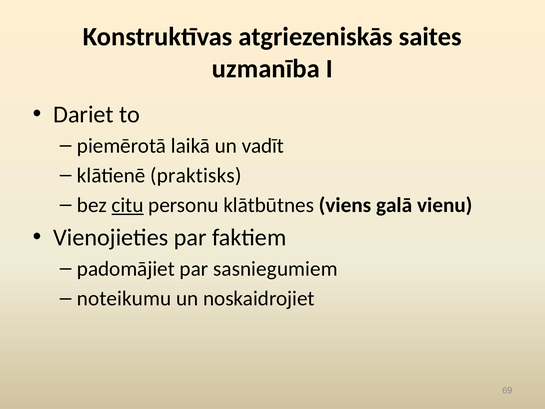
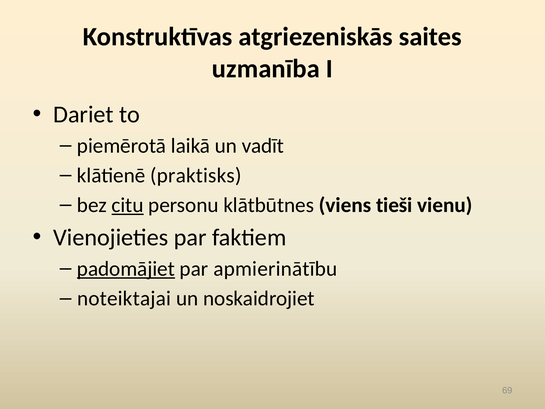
galā: galā -> tieši
padomājiet underline: none -> present
sasniegumiem: sasniegumiem -> apmierinātību
noteikumu: noteikumu -> noteiktajai
